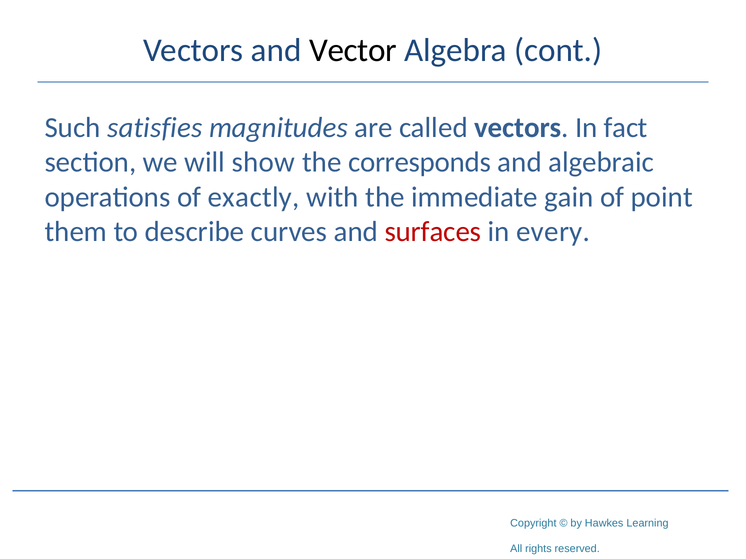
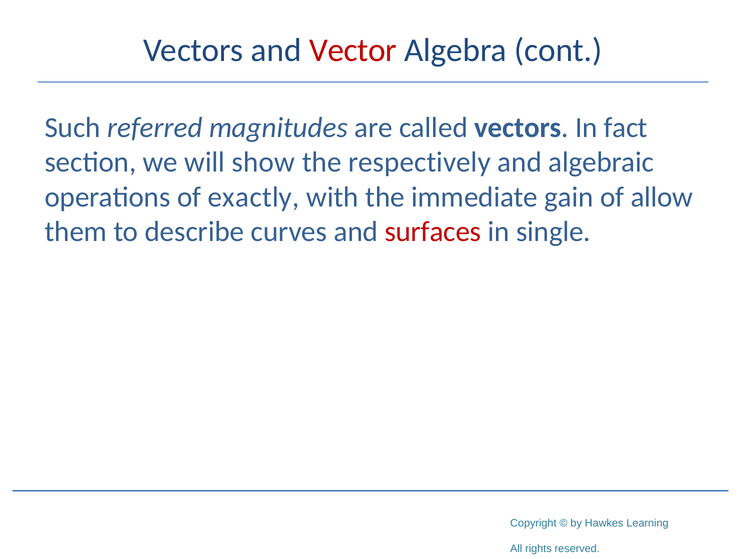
Vector colour: black -> red
satisfies: satisfies -> referred
corresponds: corresponds -> respectively
point: point -> allow
every: every -> single
